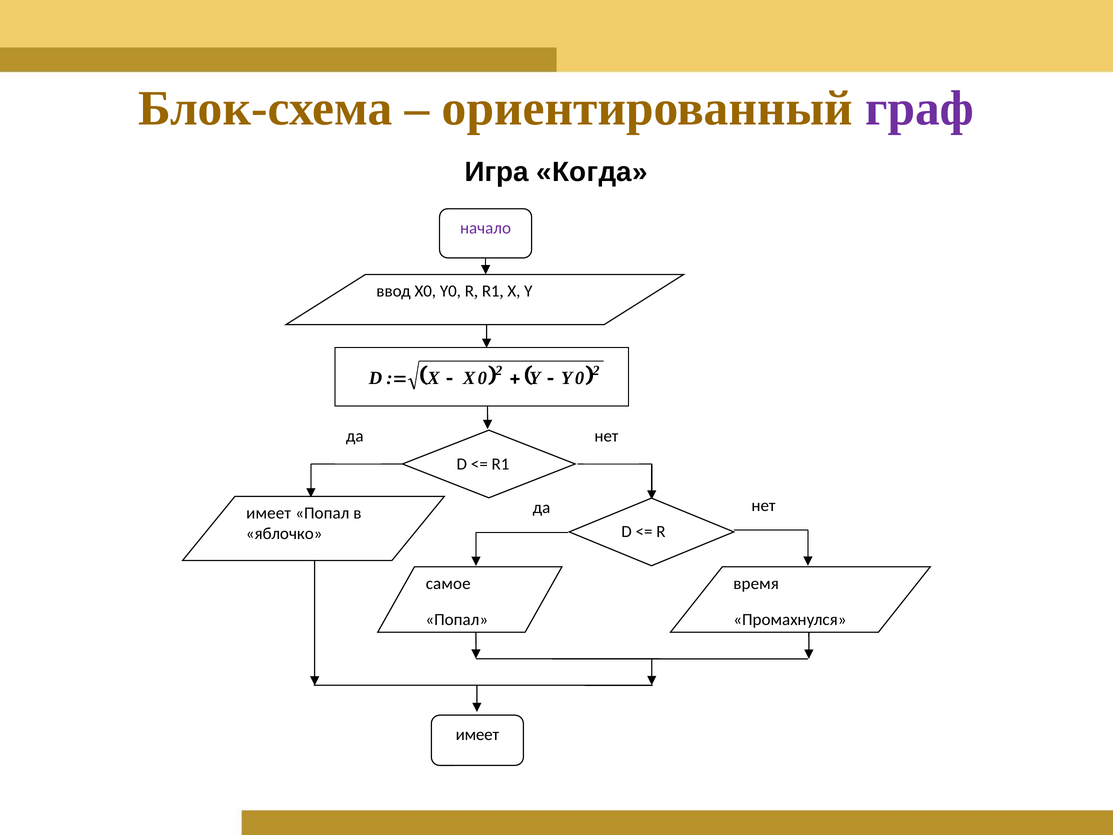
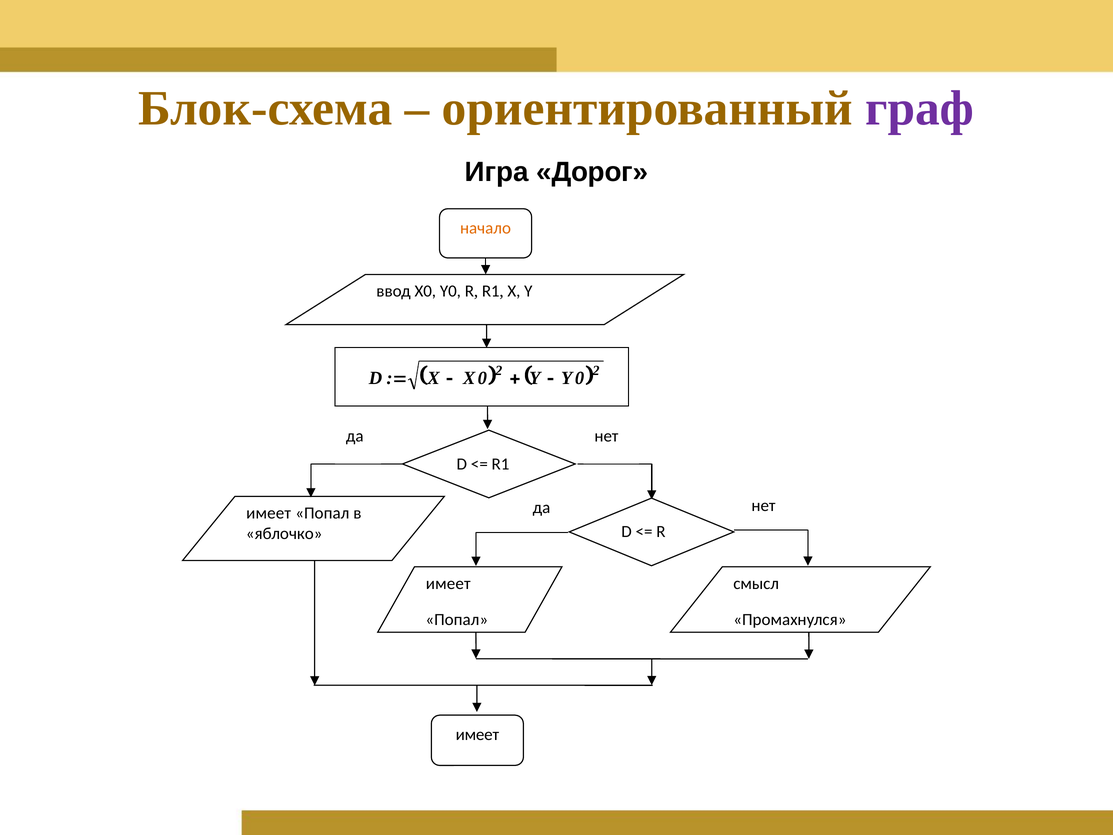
Когда: Когда -> Дорог
начало colour: purple -> orange
самое at (448, 583): самое -> имеет
время: время -> смысл
